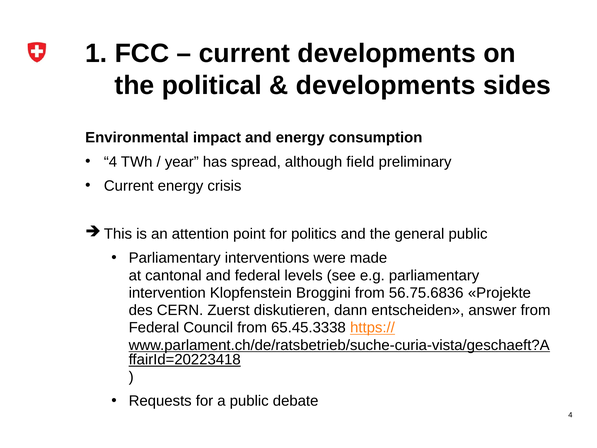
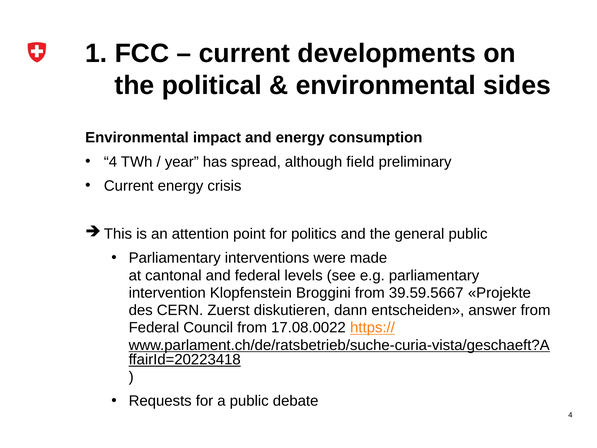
developments at (386, 85): developments -> environmental
56.75.6836: 56.75.6836 -> 39.59.5667
65.45.3338: 65.45.3338 -> 17.08.0022
